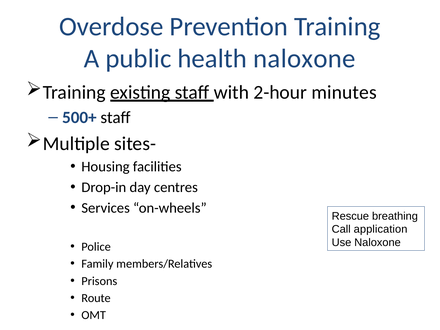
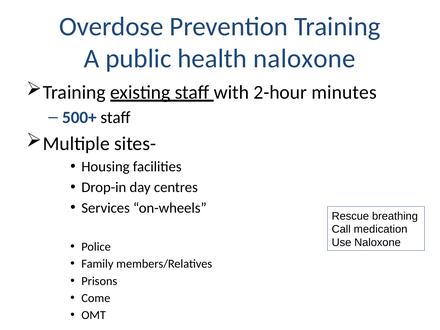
application: application -> medication
Route: Route -> Come
